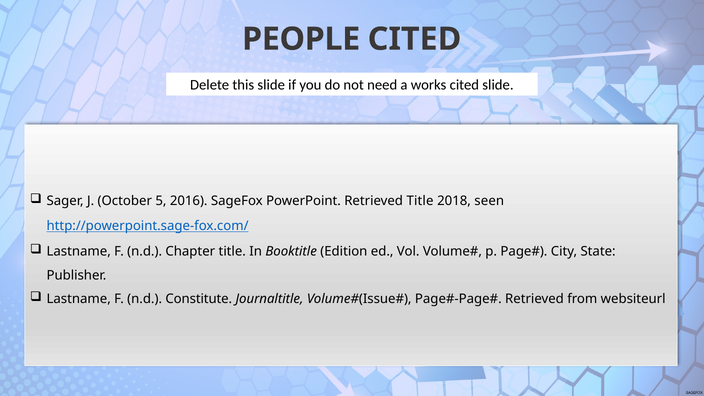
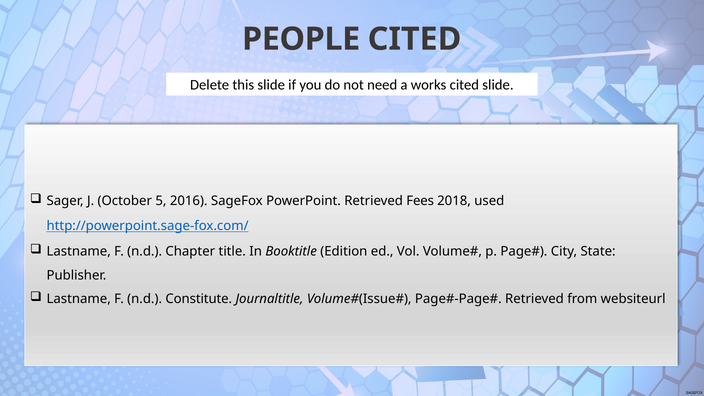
Retrieved Title: Title -> Fees
seen: seen -> used
